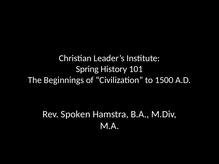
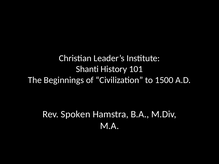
Spring: Spring -> Shanti
